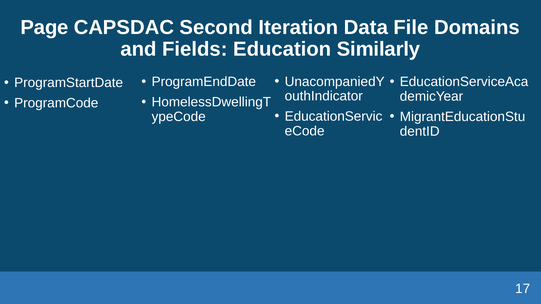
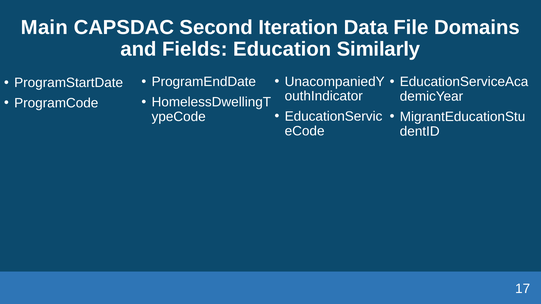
Page: Page -> Main
